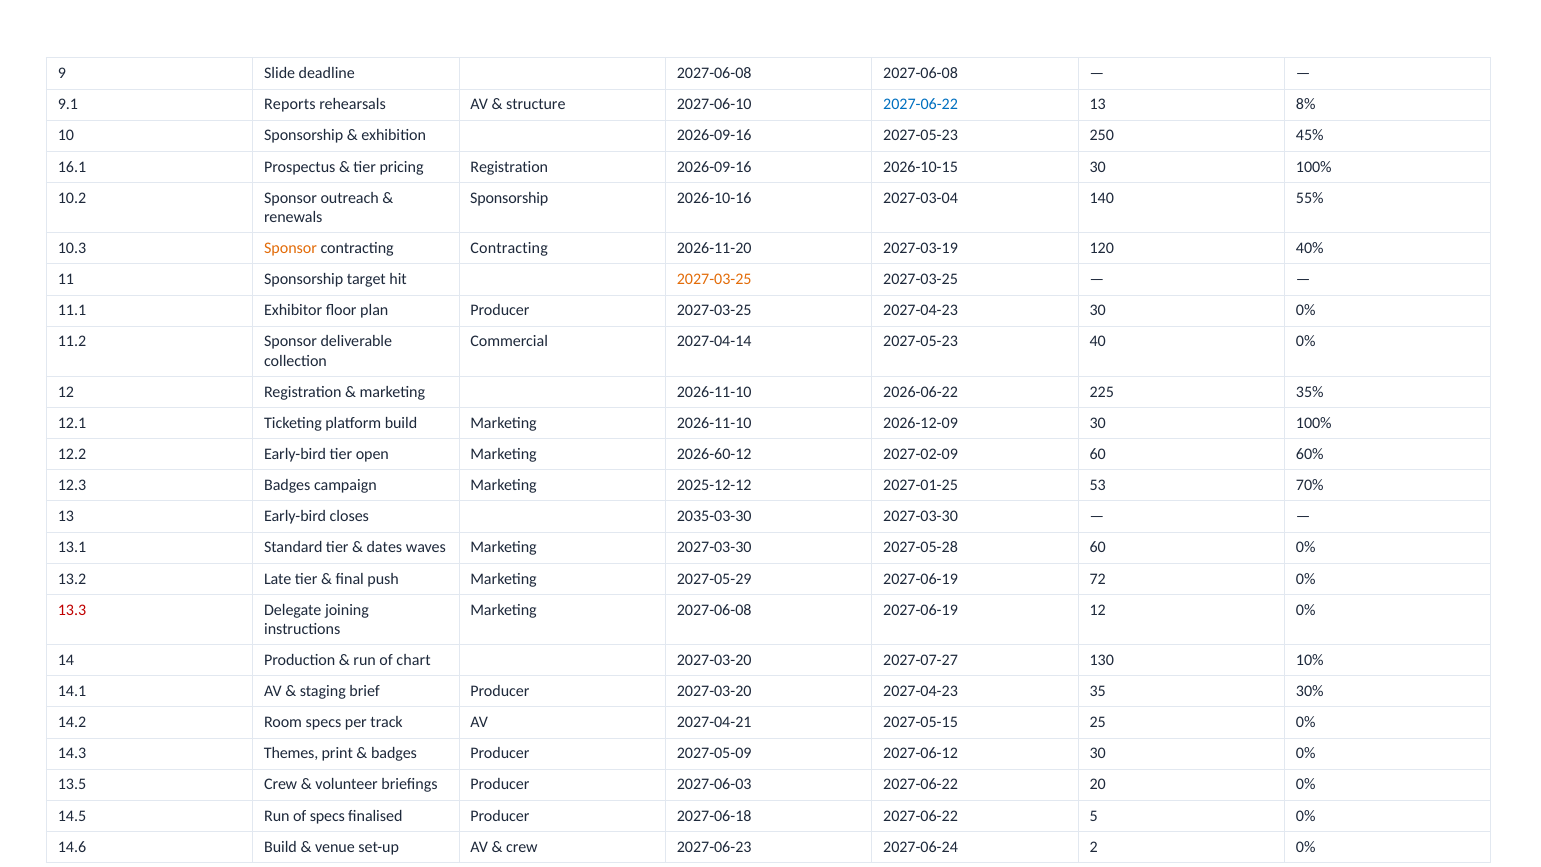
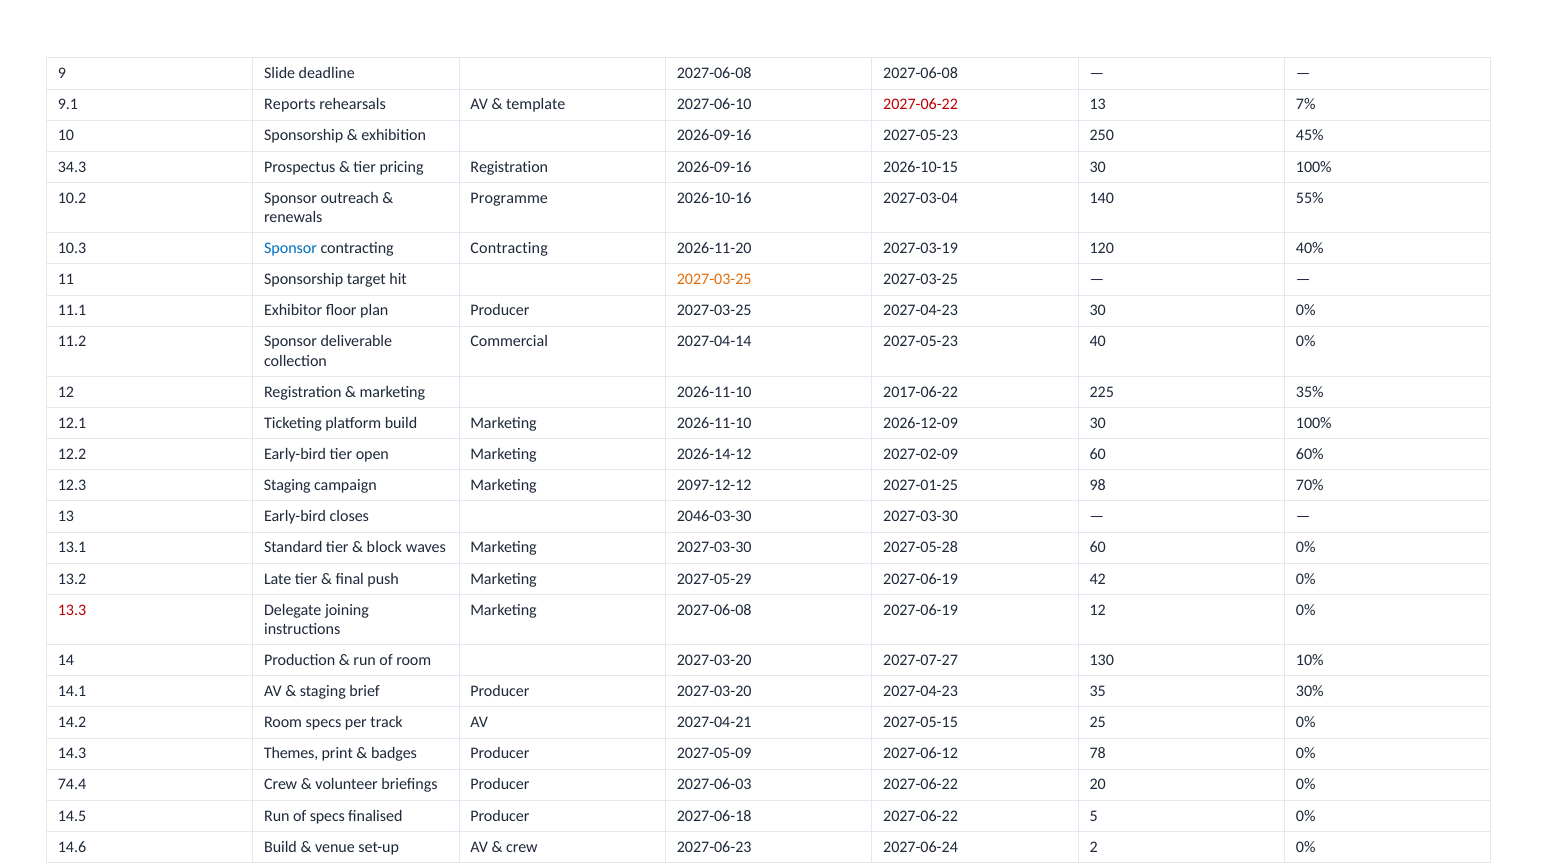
structure: structure -> template
2027-06-22 at (921, 105) colour: blue -> red
8%: 8% -> 7%
16.1: 16.1 -> 34.3
Sponsorship at (509, 198): Sponsorship -> Programme
Sponsor at (291, 248) colour: orange -> blue
2026-06-22: 2026-06-22 -> 2017-06-22
2026-60-12: 2026-60-12 -> 2026-14-12
12.3 Badges: Badges -> Staging
2025-12-12: 2025-12-12 -> 2097-12-12
53: 53 -> 98
2035-03-30: 2035-03-30 -> 2046-03-30
dates: dates -> block
72: 72 -> 42
of chart: chart -> room
2027-06-12 30: 30 -> 78
13.5: 13.5 -> 74.4
